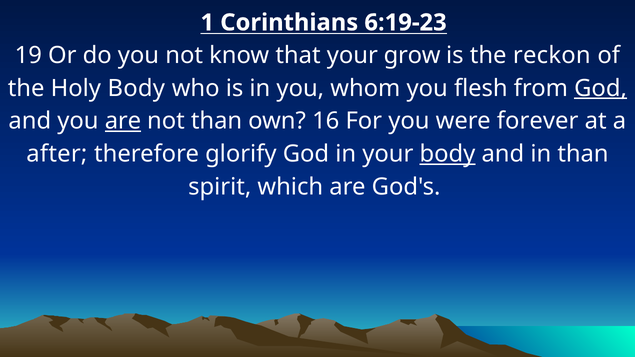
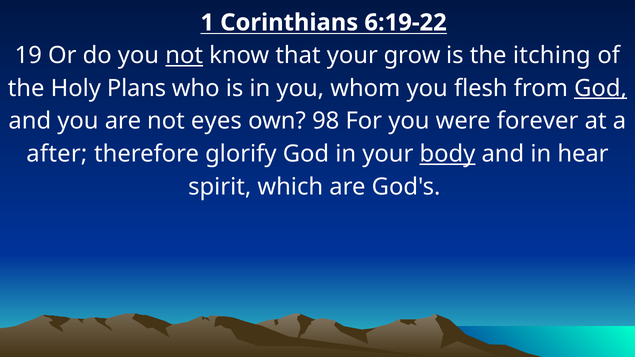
6:19-23: 6:19-23 -> 6:19-22
not at (184, 55) underline: none -> present
reckon: reckon -> itching
Holy Body: Body -> Plans
are at (123, 121) underline: present -> none
not than: than -> eyes
16: 16 -> 98
in than: than -> hear
